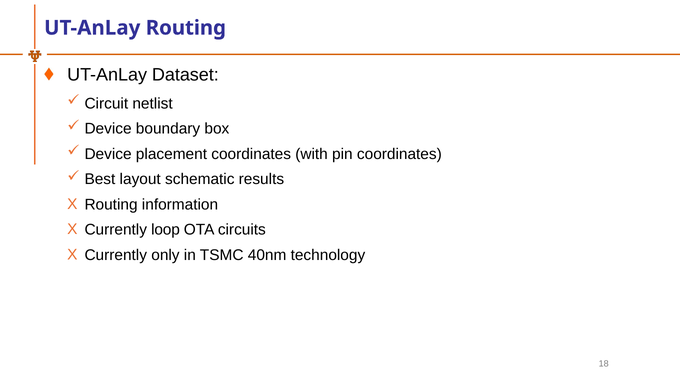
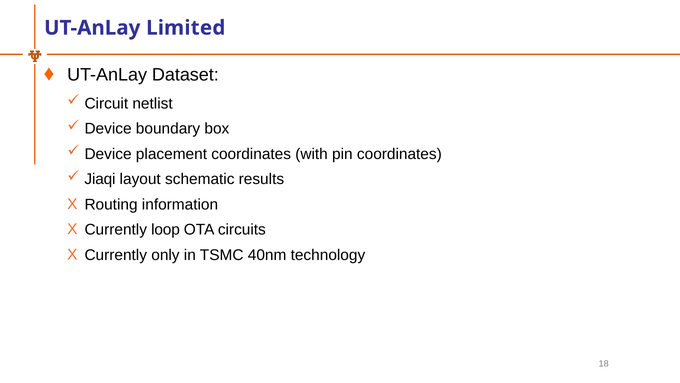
UT-AnLay Routing: Routing -> Limited
Best: Best -> Jiaqi
